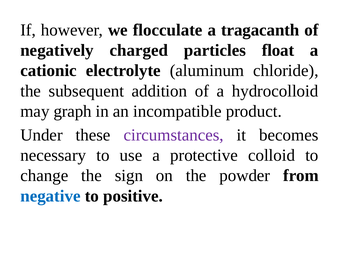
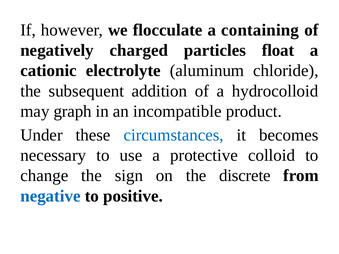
tragacanth: tragacanth -> containing
circumstances colour: purple -> blue
powder: powder -> discrete
